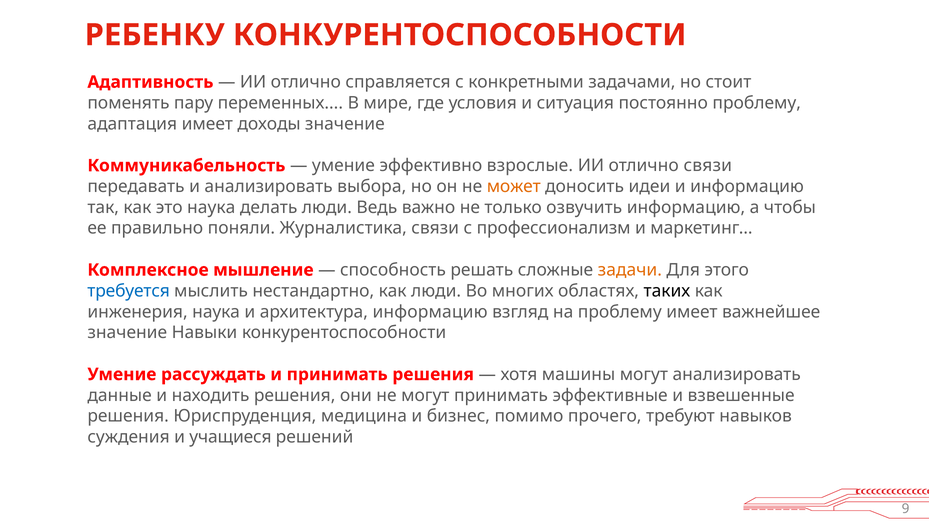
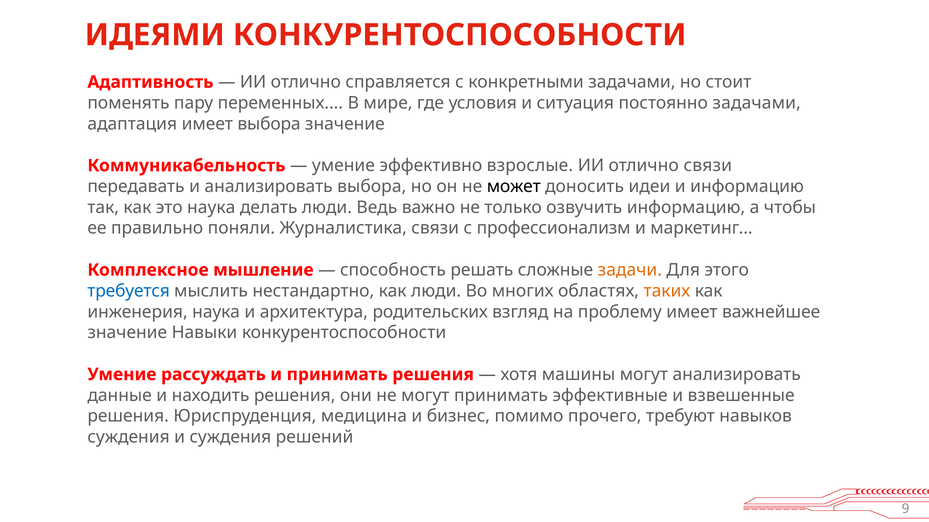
РЕБЕНКУ: РЕБЕНКУ -> ИДЕЯМИ
постоянно проблему: проблему -> задачами
имеет доходы: доходы -> выбора
может colour: orange -> black
таких colour: black -> orange
архитектура информацию: информацию -> родительских
и учащиеся: учащиеся -> суждения
